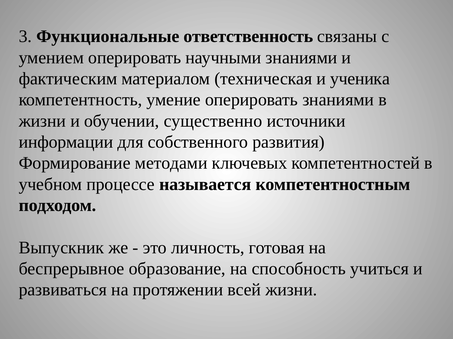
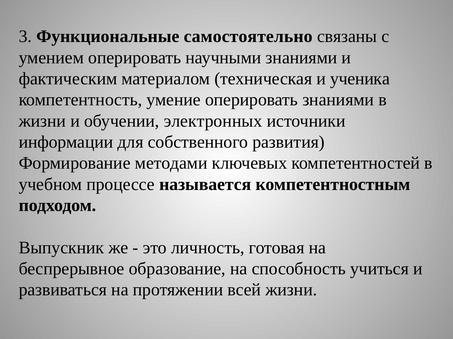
ответственность: ответственность -> самостоятельно
существенно: существенно -> электронных
